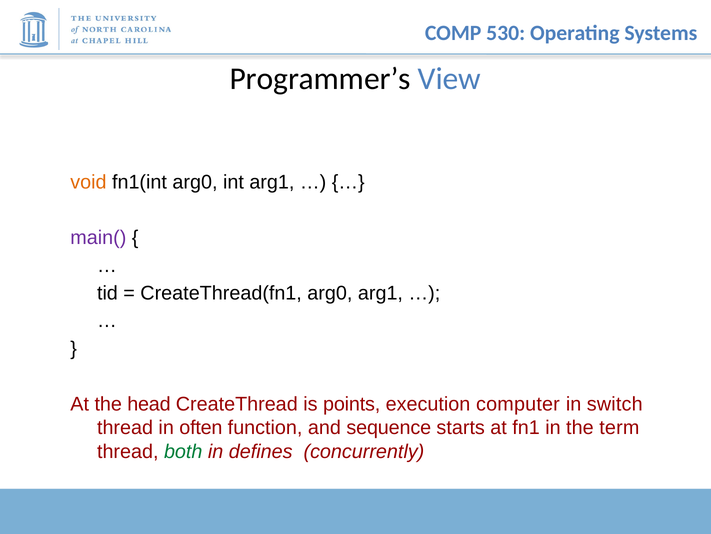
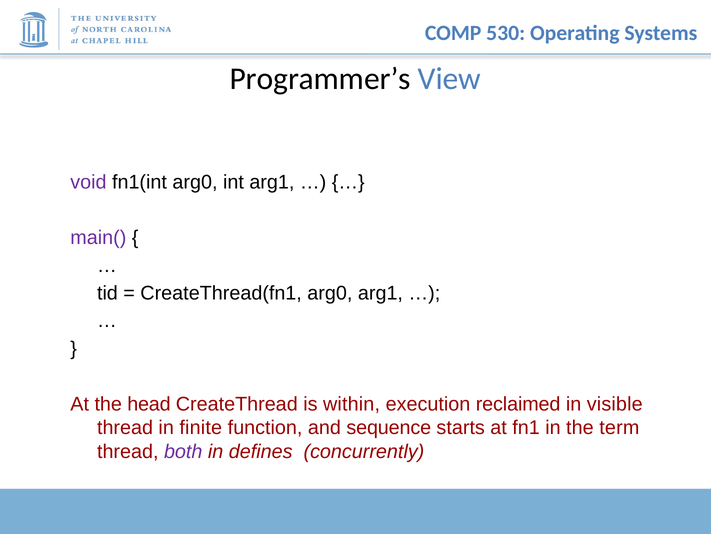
void colour: orange -> purple
points: points -> within
computer: computer -> reclaimed
switch: switch -> visible
often: often -> finite
both colour: green -> purple
